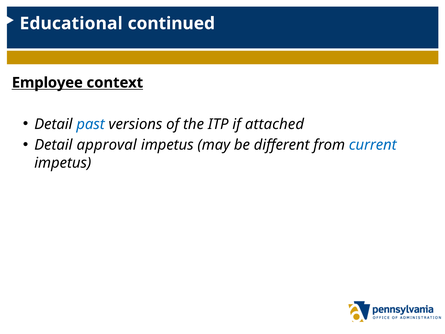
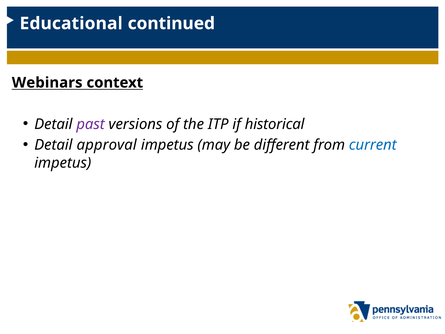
Employee: Employee -> Webinars
past colour: blue -> purple
attached: attached -> historical
